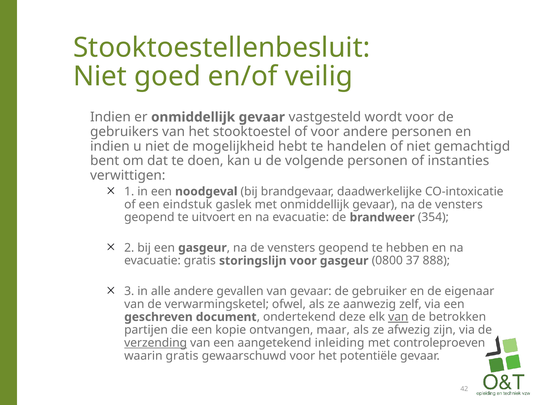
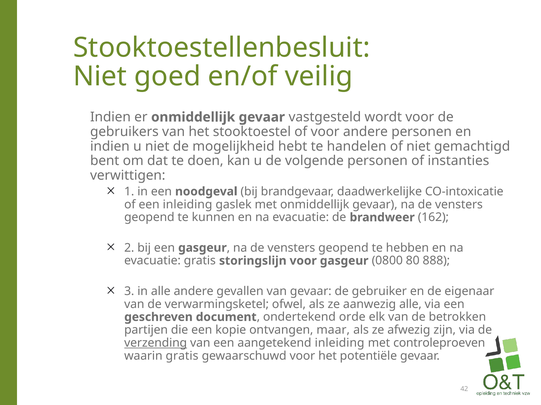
een eindstuk: eindstuk -> inleiding
uitvoert: uitvoert -> kunnen
354: 354 -> 162
37: 37 -> 80
aanwezig zelf: zelf -> alle
deze: deze -> orde
van at (398, 318) underline: present -> none
